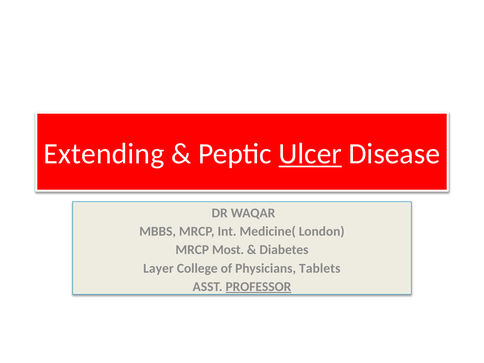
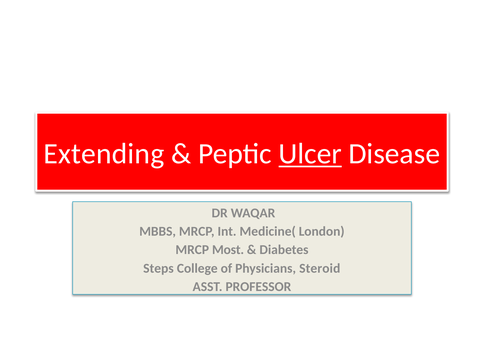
Layer: Layer -> Steps
Tablets: Tablets -> Steroid
PROFESSOR underline: present -> none
